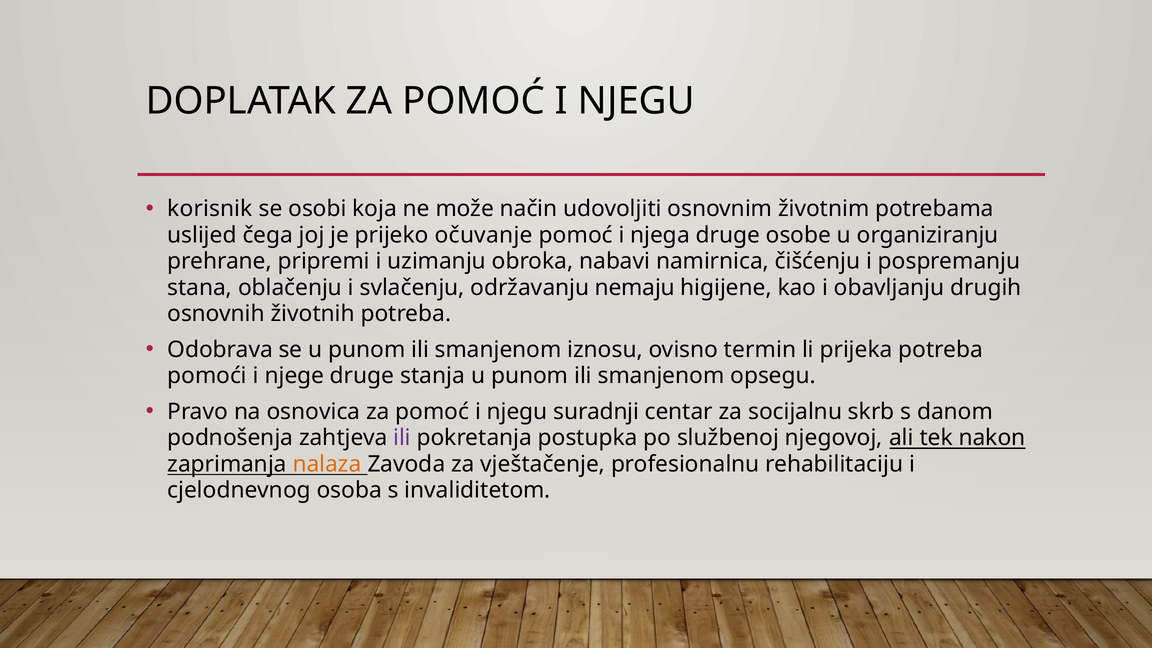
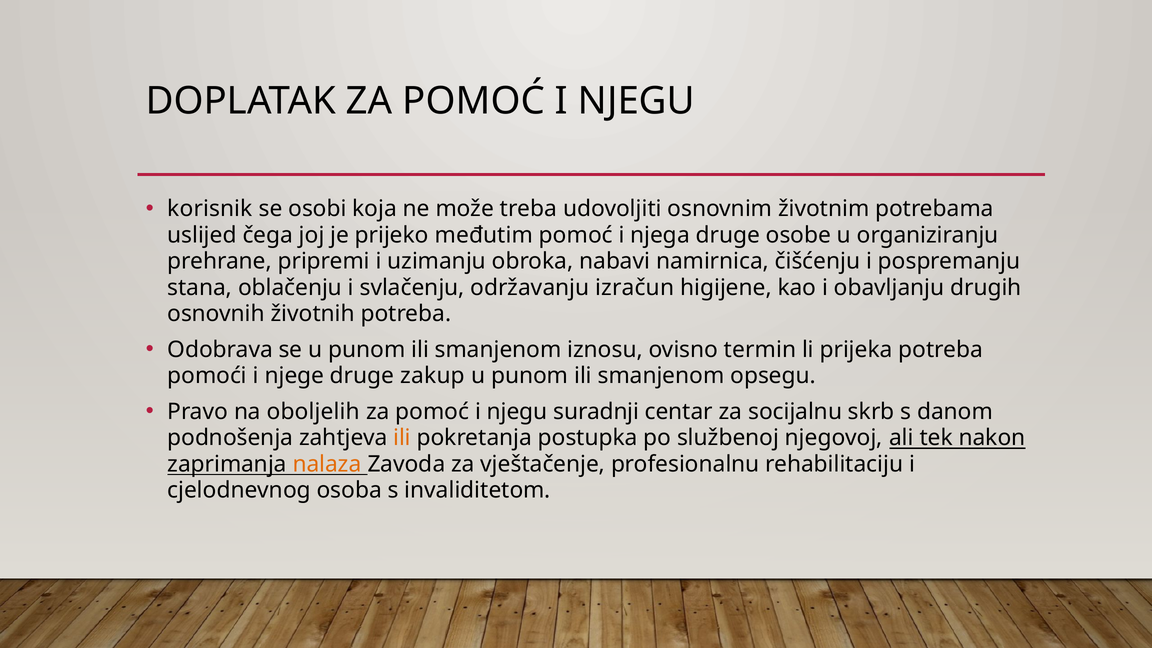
način: način -> treba
očuvanje: očuvanje -> međutim
nemaju: nemaju -> izračun
stanja: stanja -> zakup
osnovica: osnovica -> oboljelih
ili at (402, 438) colour: purple -> orange
